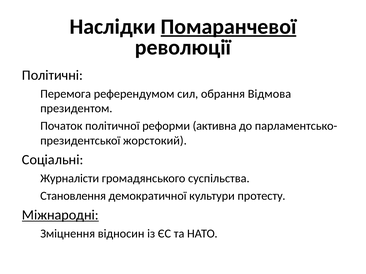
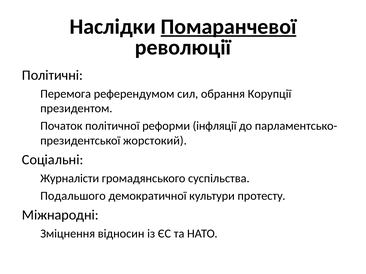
Відмова: Відмова -> Корупції
активна: активна -> інфляції
Становлення: Становлення -> Подальшого
Міжнародні underline: present -> none
